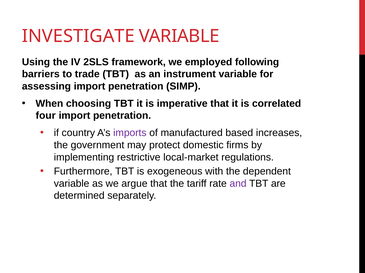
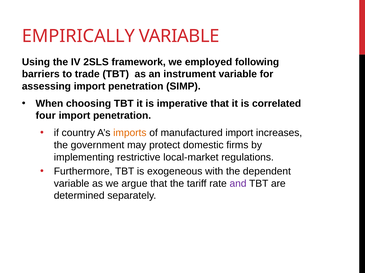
INVESTIGATE: INVESTIGATE -> EMPIRICALLY
imports colour: purple -> orange
manufactured based: based -> import
